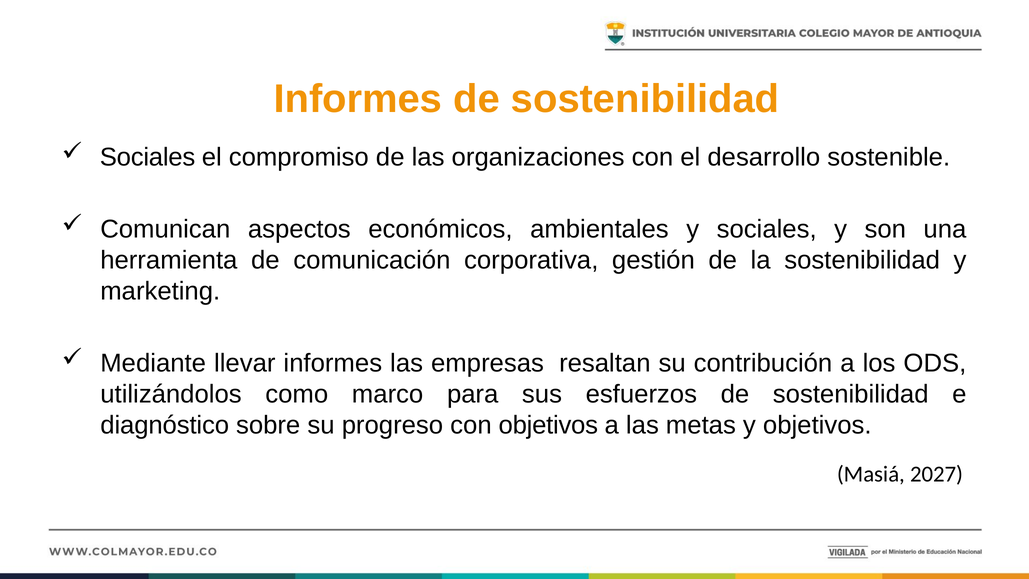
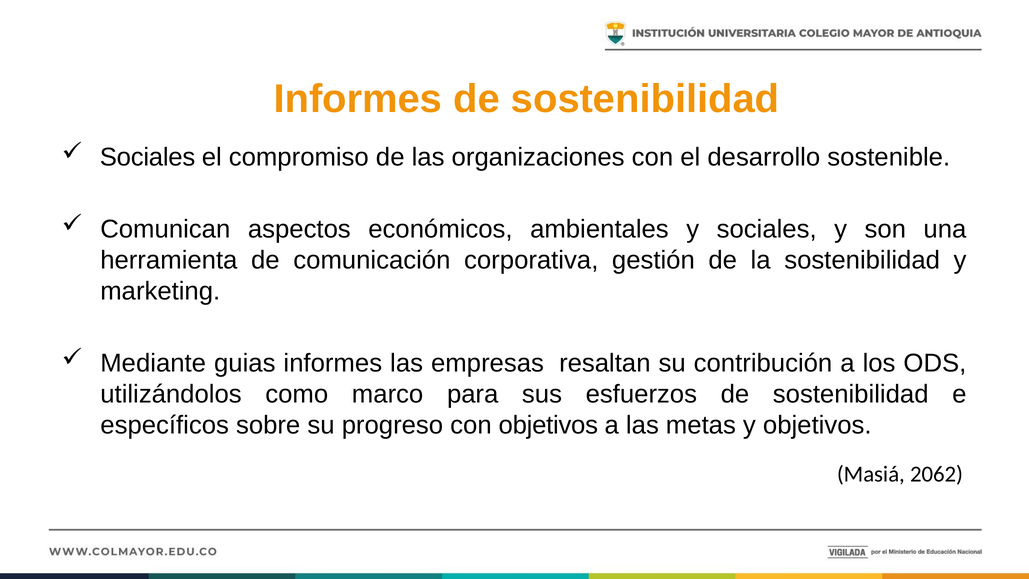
llevar: llevar -> guias
diagnóstico: diagnóstico -> específicos
2027: 2027 -> 2062
